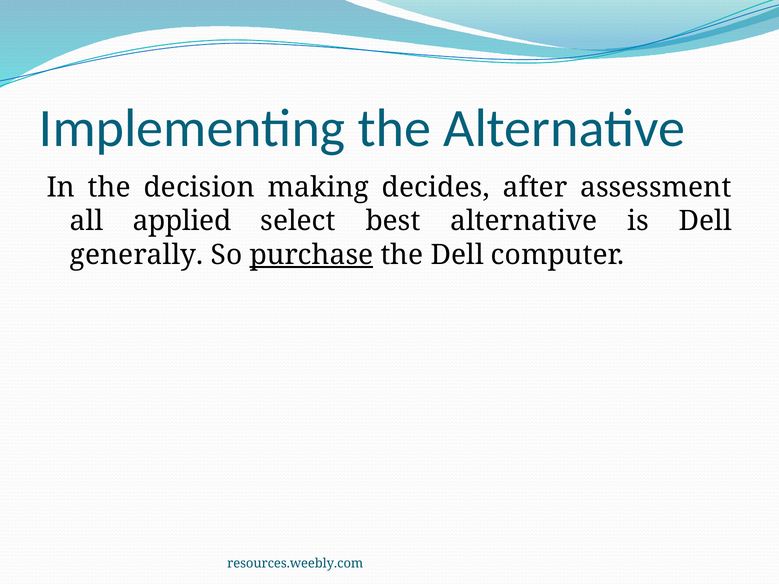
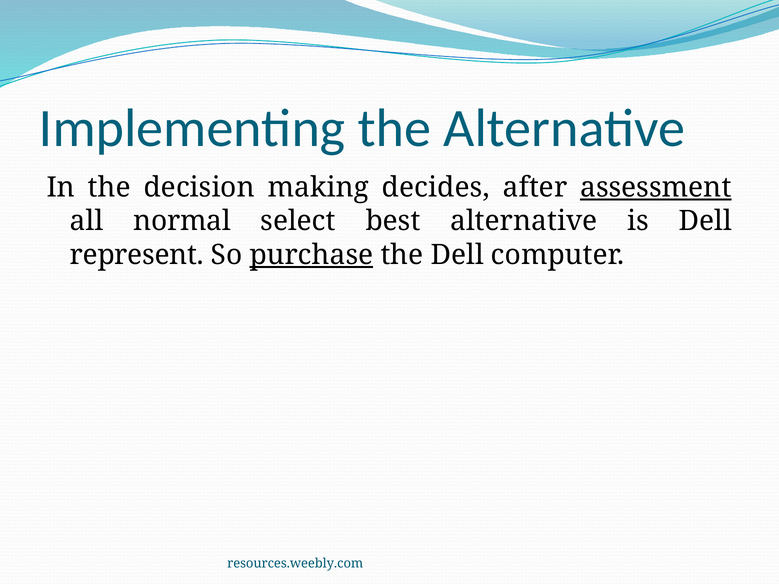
assessment underline: none -> present
applied: applied -> normal
generally: generally -> represent
